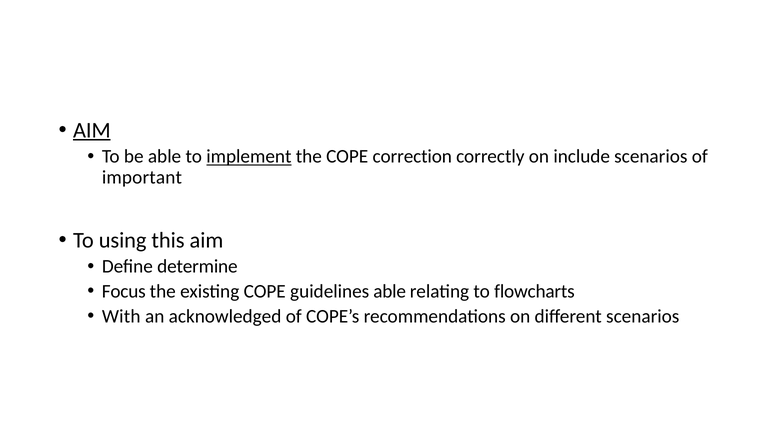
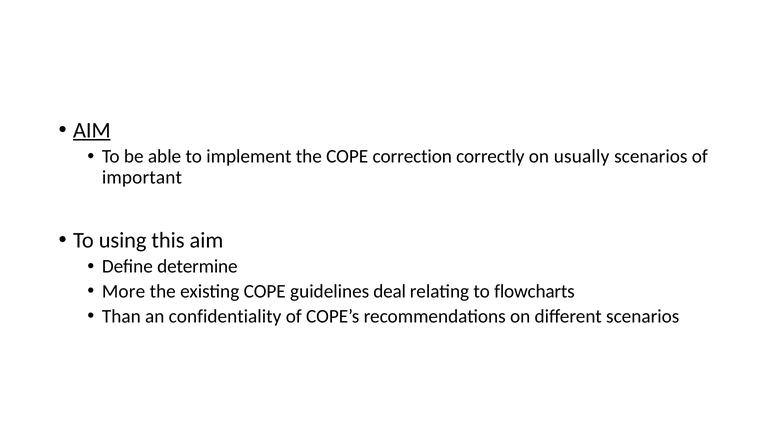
implement underline: present -> none
include: include -> usually
Focus: Focus -> More
guidelines able: able -> deal
With: With -> Than
acknowledged: acknowledged -> confidentiality
